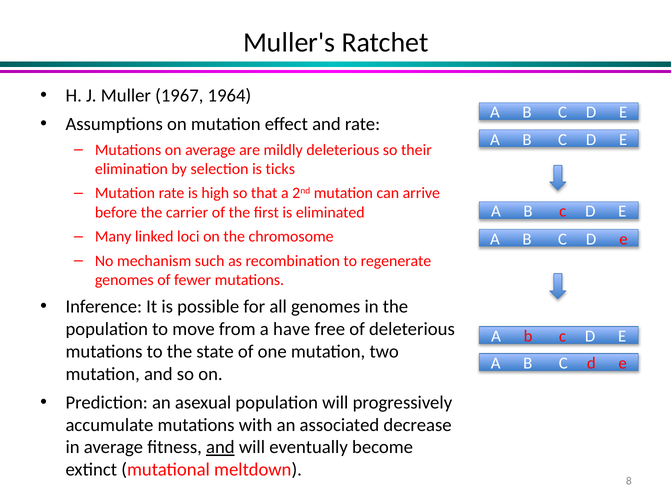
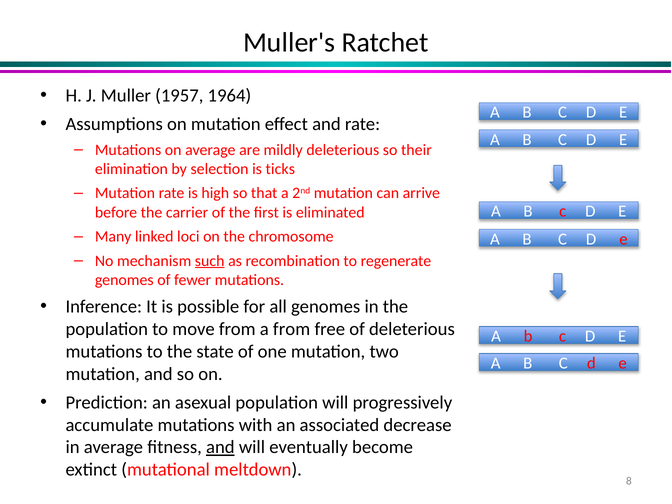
1967: 1967 -> 1957
such underline: none -> present
a have: have -> from
